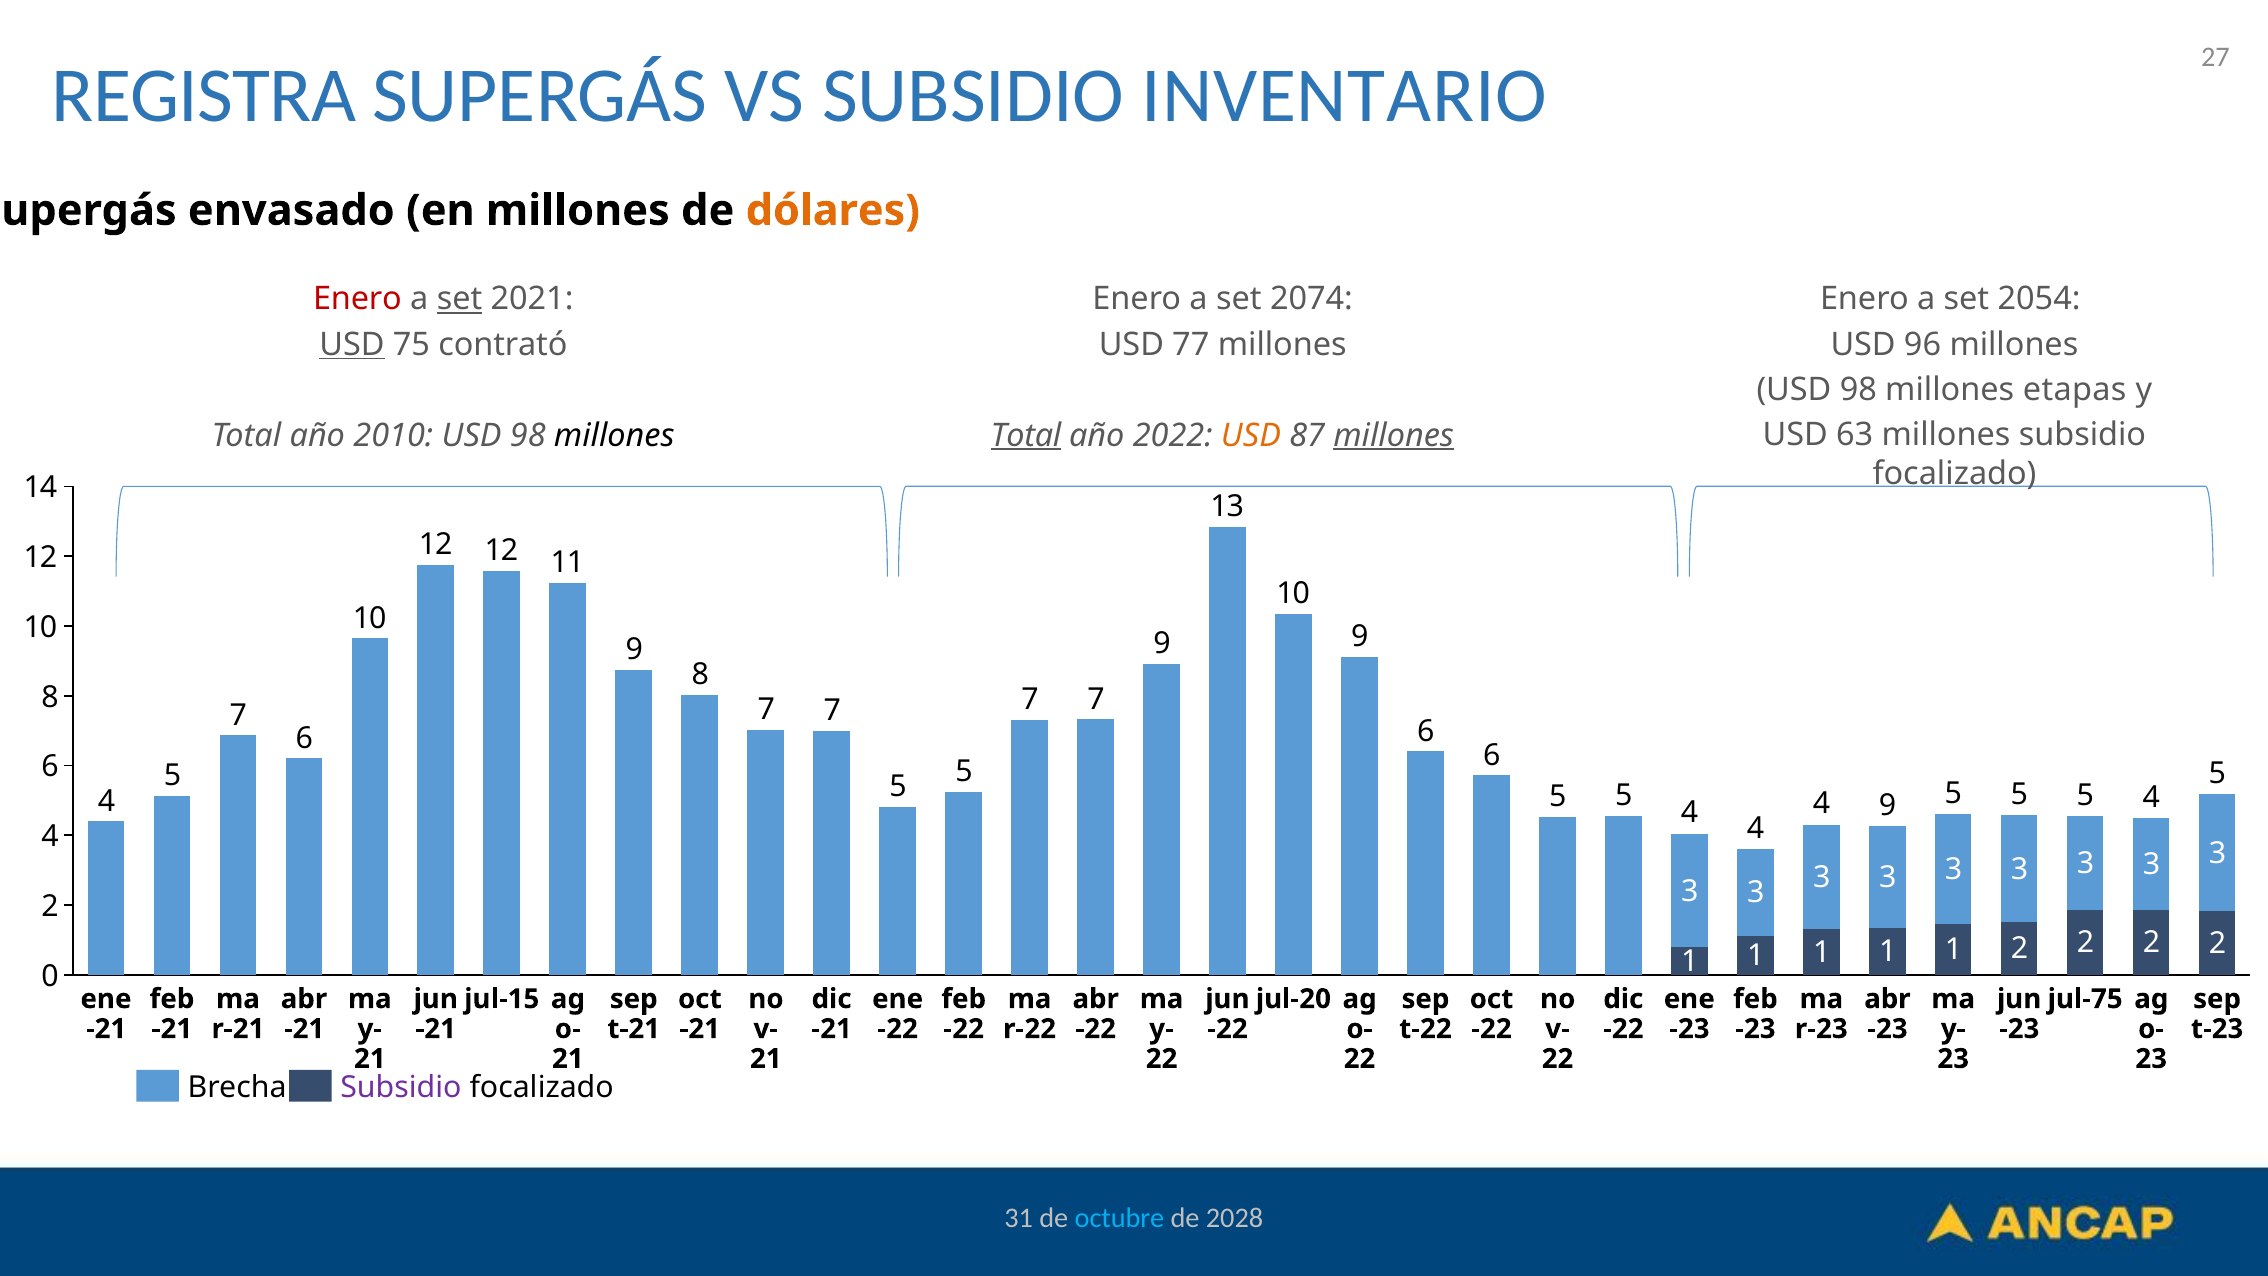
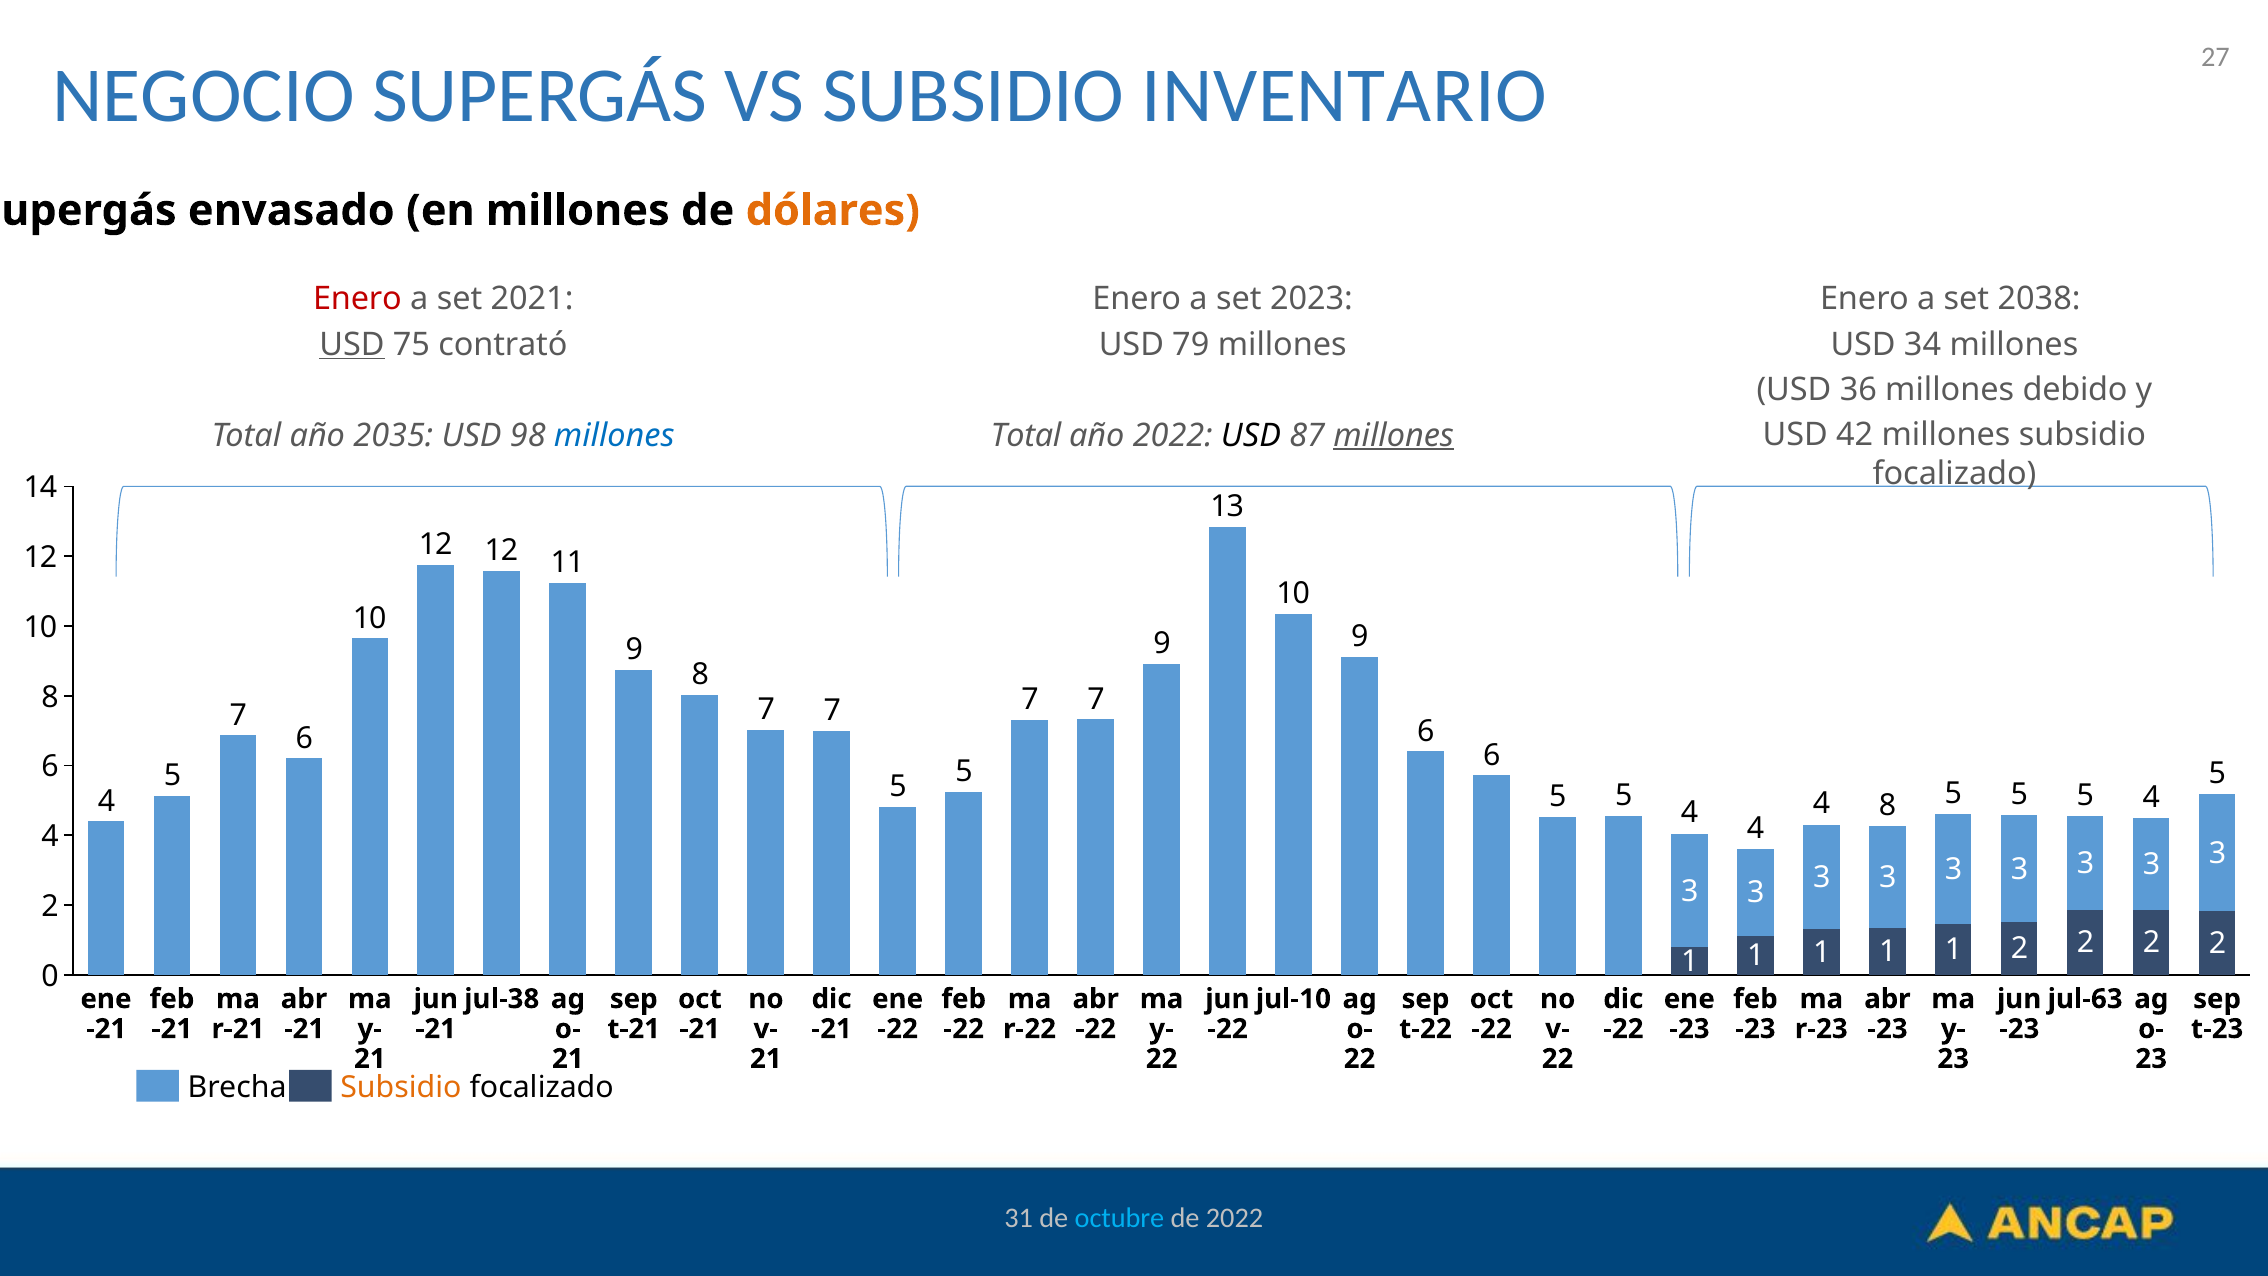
REGISTRA: REGISTRA -> NEGOCIO
set at (459, 299) underline: present -> none
2074: 2074 -> 2023
2054: 2054 -> 2038
77: 77 -> 79
96: 96 -> 34
98 at (1858, 390): 98 -> 36
etapas: etapas -> debido
63: 63 -> 42
2010: 2010 -> 2035
millones at (614, 435) colour: black -> blue
Total at (1026, 435) underline: present -> none
USD at (1251, 435) colour: orange -> black
4 9: 9 -> 8
jul-15: jul-15 -> jul-38
jul-20: jul-20 -> jul-10
jul-75: jul-75 -> jul-63
Subsidio at (401, 1088) colour: purple -> orange
de 2028: 2028 -> 2022
